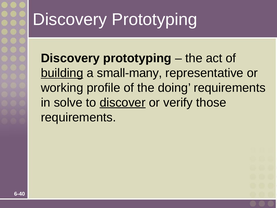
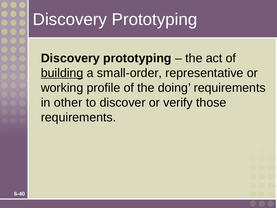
small-many: small-many -> small-order
solve: solve -> other
discover underline: present -> none
